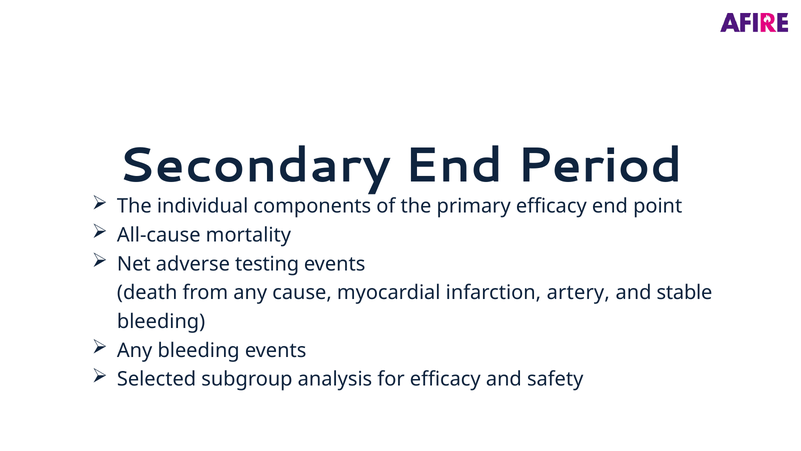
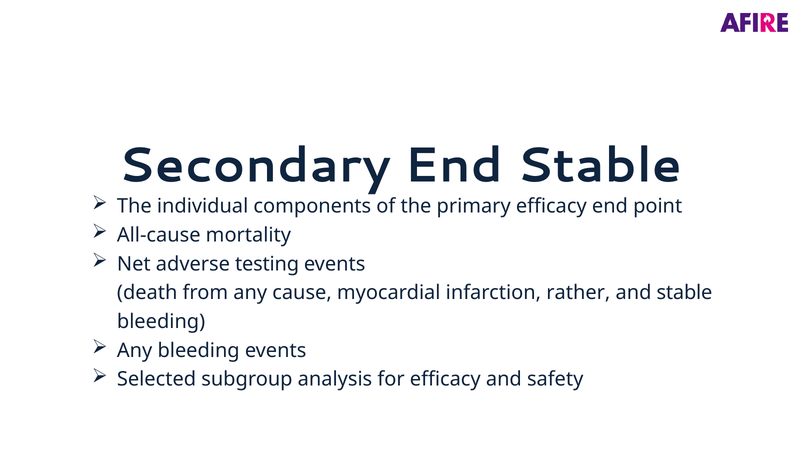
End Period: Period -> Stable
artery: artery -> rather
